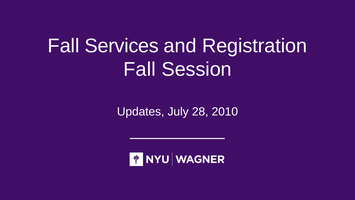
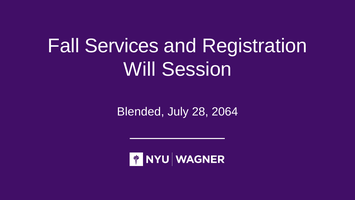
Fall at (140, 69): Fall -> Will
Updates: Updates -> Blended
2010: 2010 -> 2064
